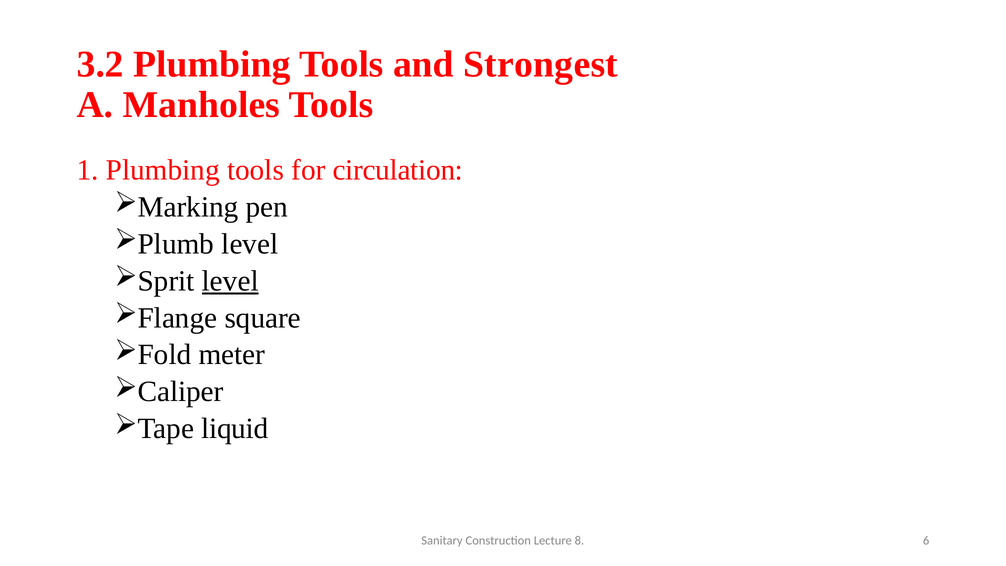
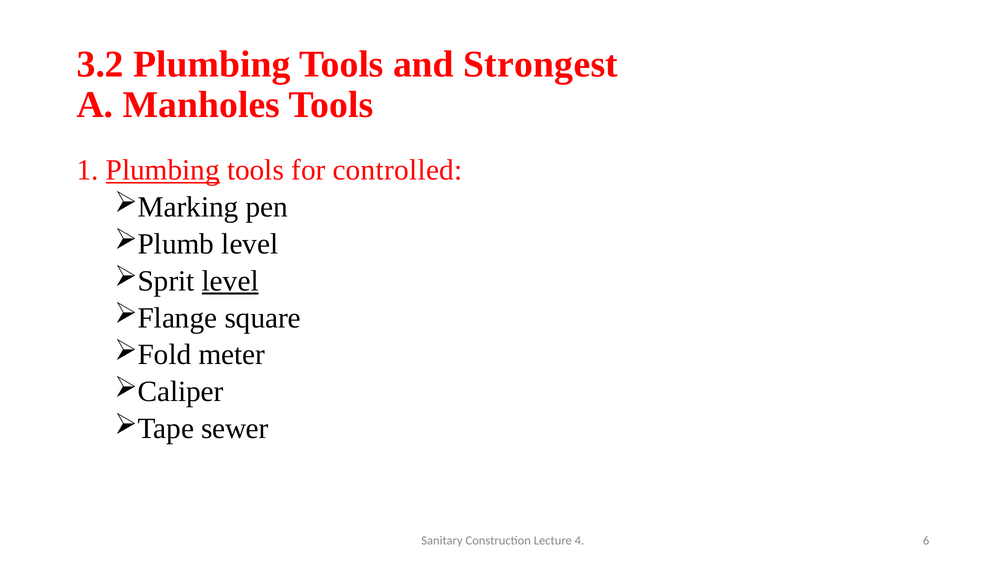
Plumbing at (163, 170) underline: none -> present
circulation: circulation -> controlled
liquid: liquid -> sewer
8: 8 -> 4
